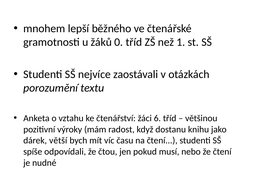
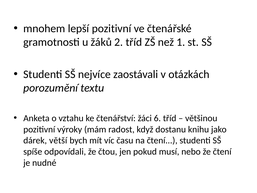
lepší běžného: běžného -> pozitivní
0: 0 -> 2
